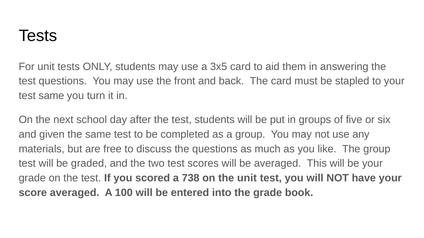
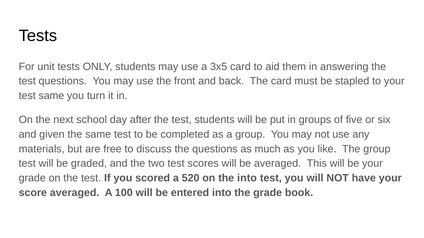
738: 738 -> 520
the unit: unit -> into
